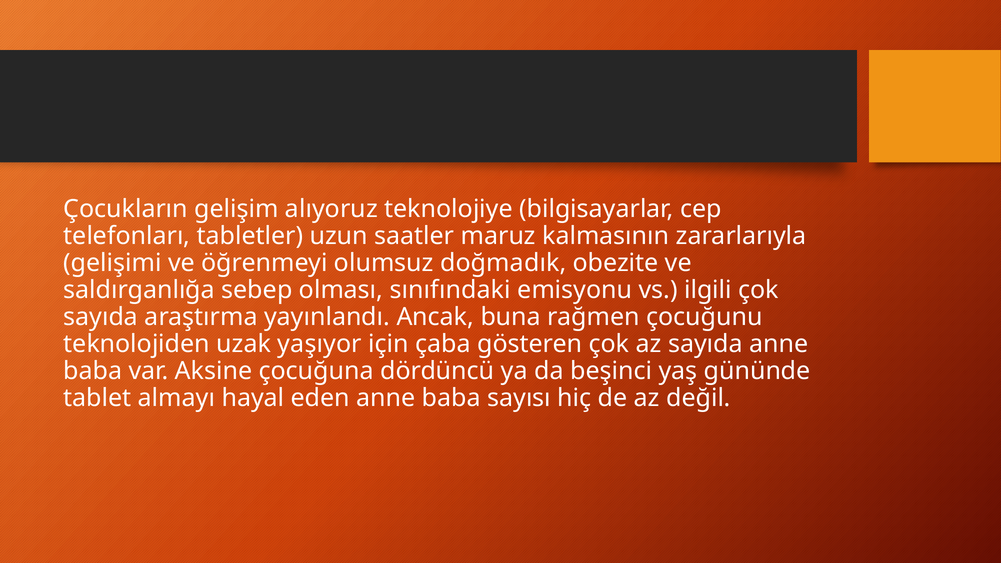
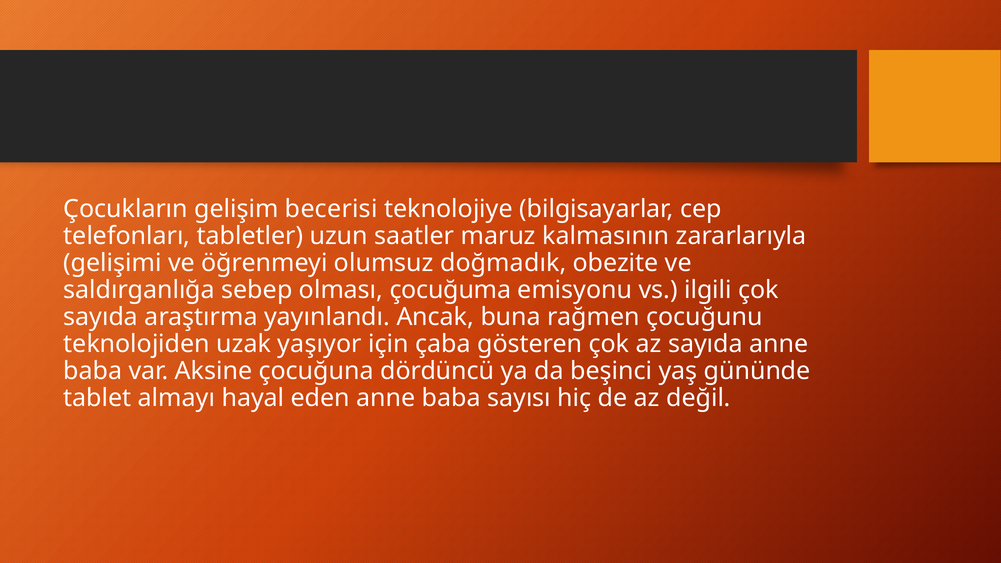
alıyoruz: alıyoruz -> becerisi
sınıfındaki: sınıfındaki -> çocuğuma
